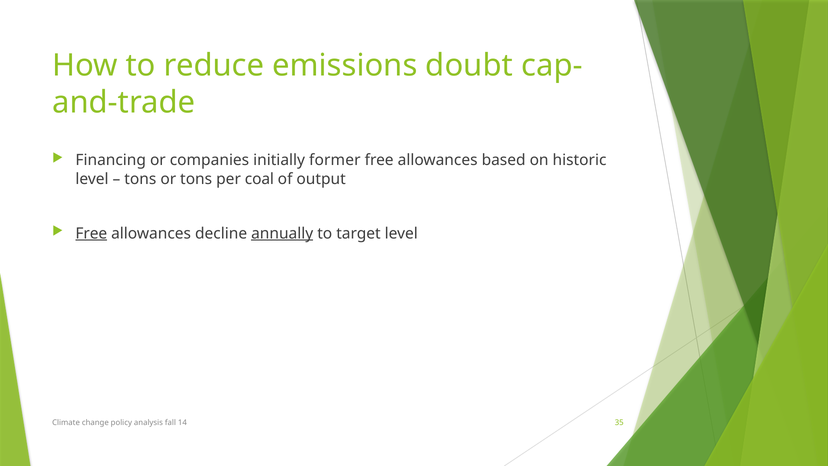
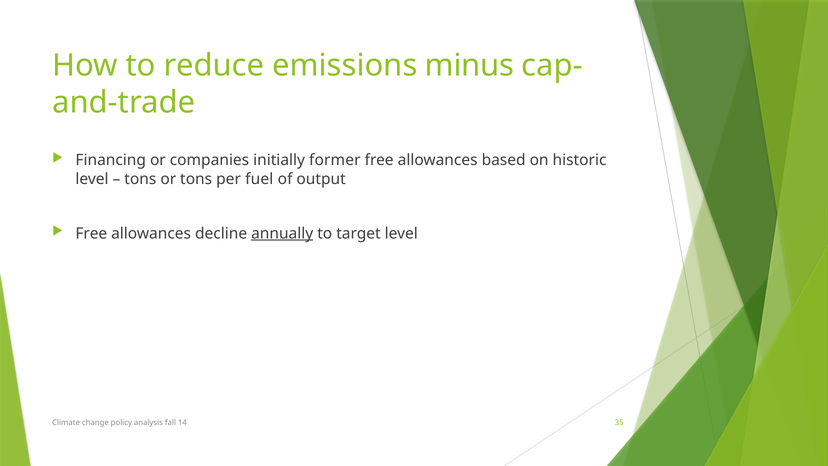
doubt: doubt -> minus
coal: coal -> fuel
Free at (91, 233) underline: present -> none
